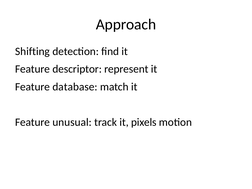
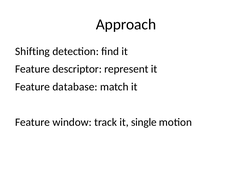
unusual: unusual -> window
pixels: pixels -> single
